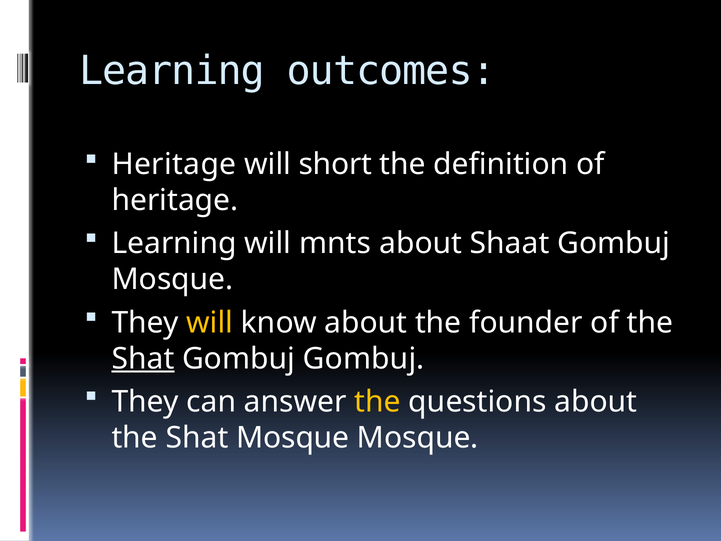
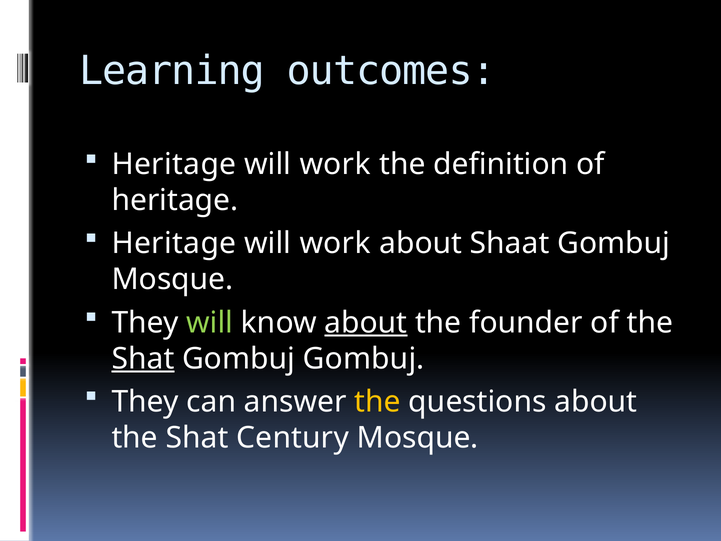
short at (335, 164): short -> work
Learning at (174, 243): Learning -> Heritage
mnts at (335, 243): mnts -> work
will at (210, 323) colour: yellow -> light green
about at (366, 323) underline: none -> present
Shat Mosque: Mosque -> Century
